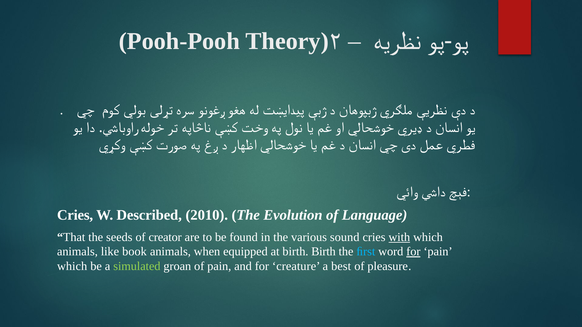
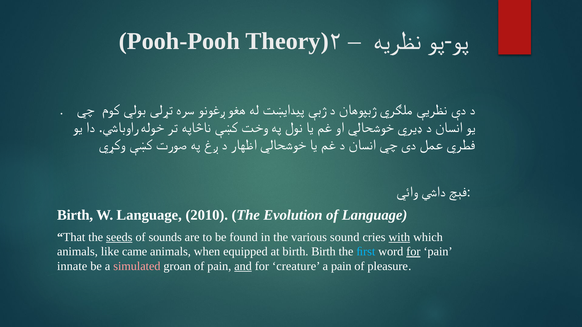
Cries at (75, 215): Cries -> Birth
W Described: Described -> Language
seeds underline: none -> present
creator: creator -> sounds
book: book -> came
which at (72, 267): which -> innate
simulated colour: light green -> pink
and underline: none -> present
a best: best -> pain
